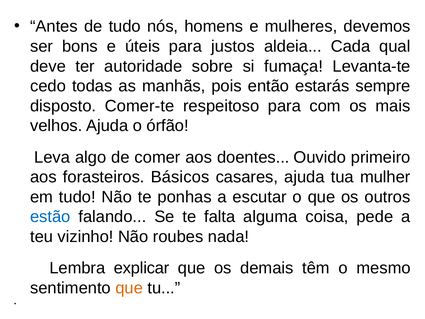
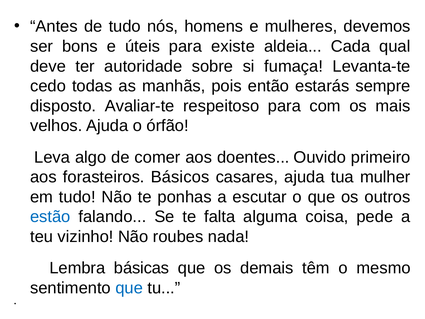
justos: justos -> existe
Comer-te: Comer-te -> Avaliar-te
explicar: explicar -> básicas
que at (129, 288) colour: orange -> blue
